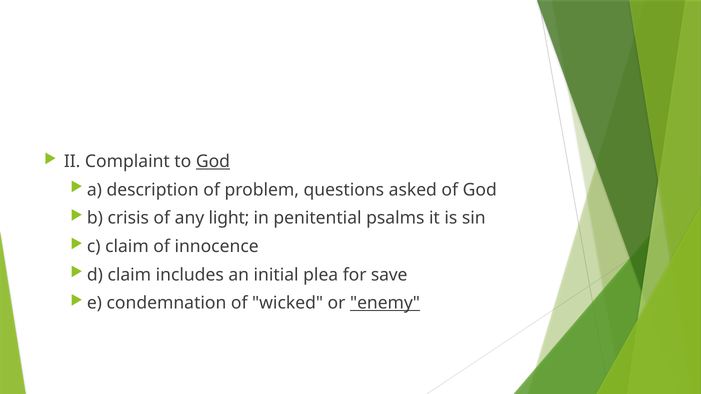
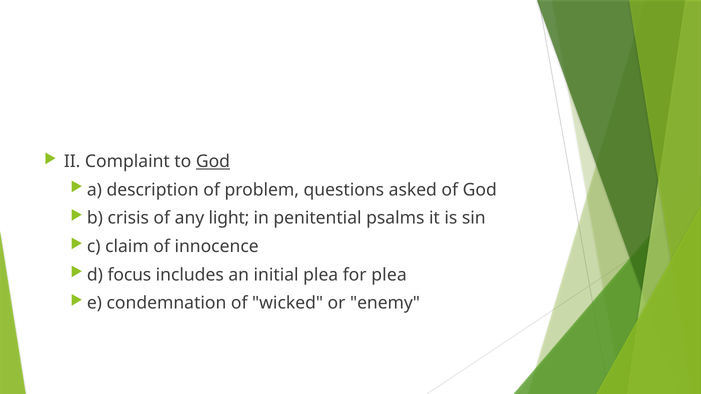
d claim: claim -> focus
for save: save -> plea
enemy underline: present -> none
